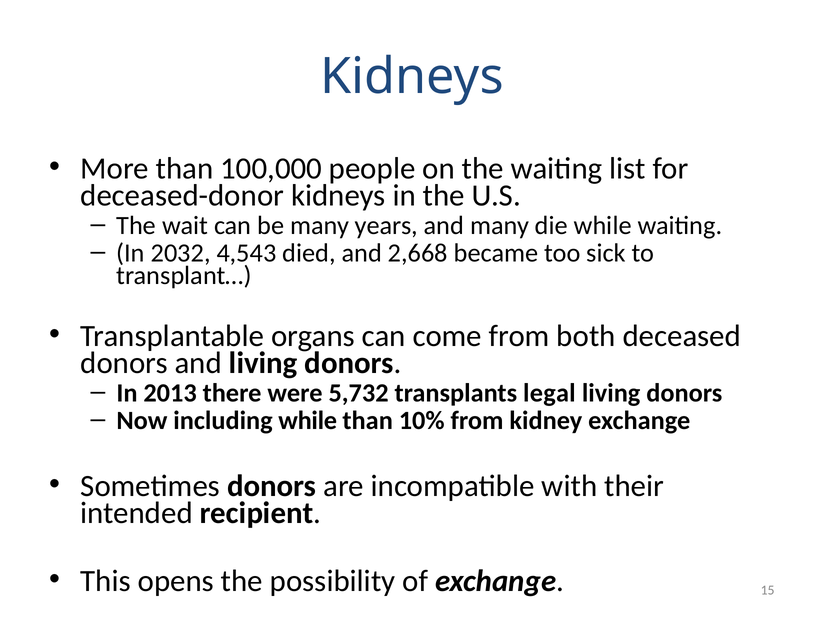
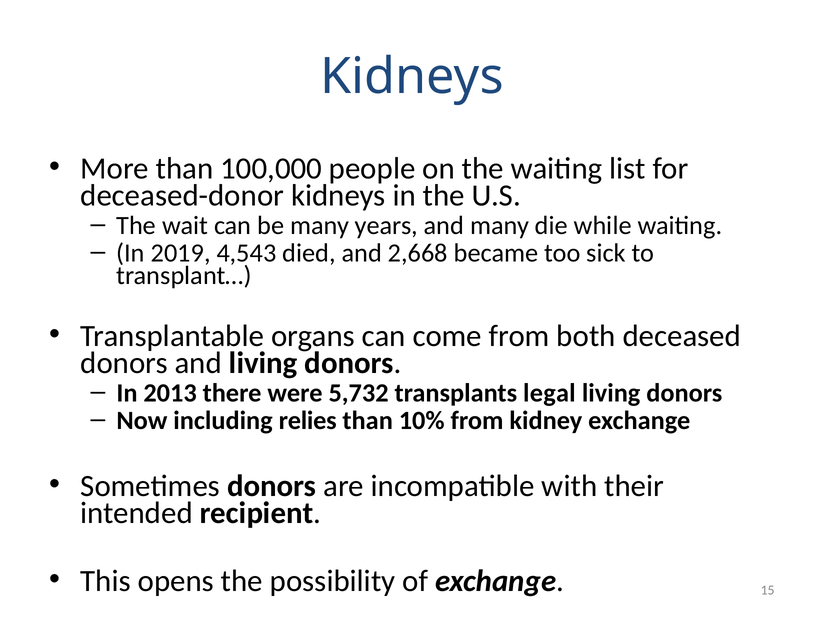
2032: 2032 -> 2019
including while: while -> relies
